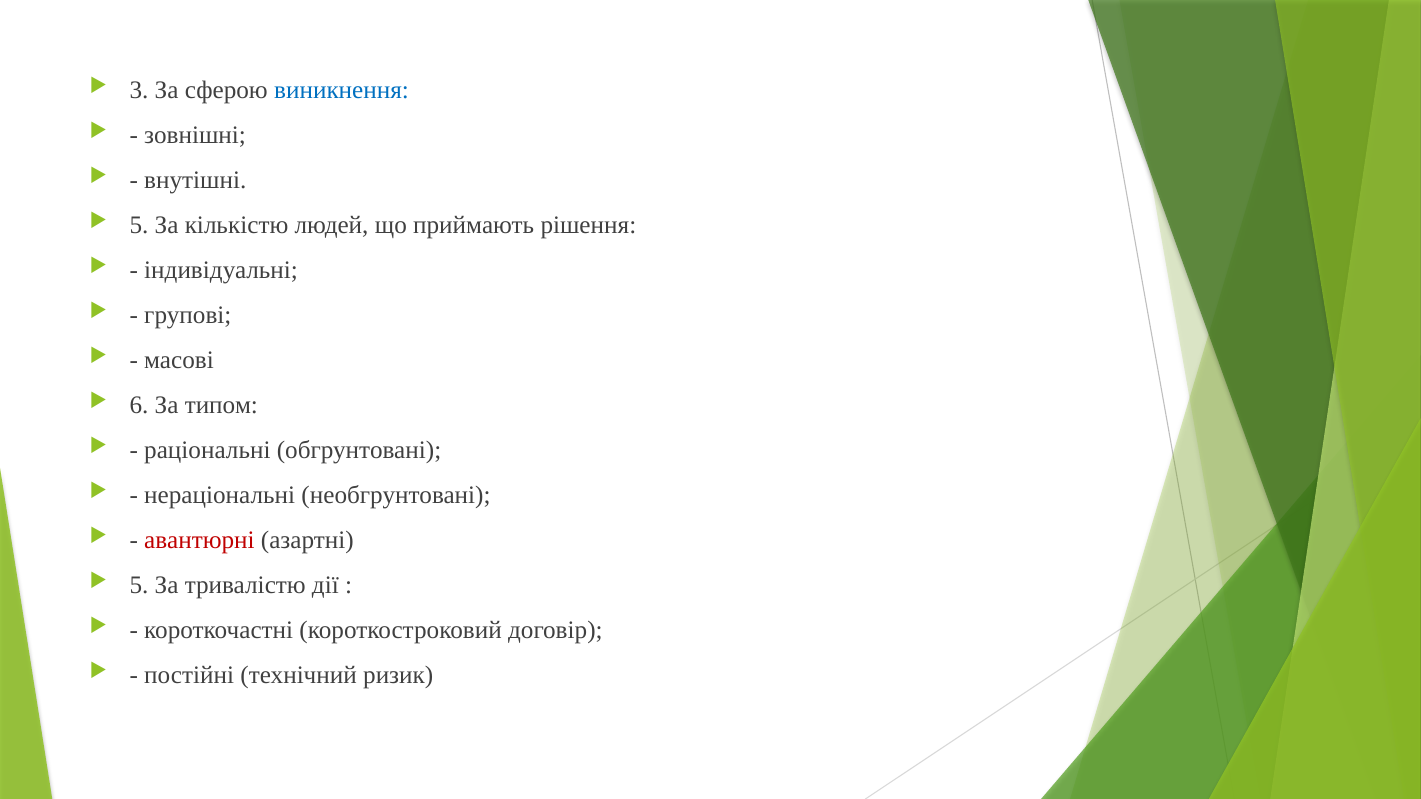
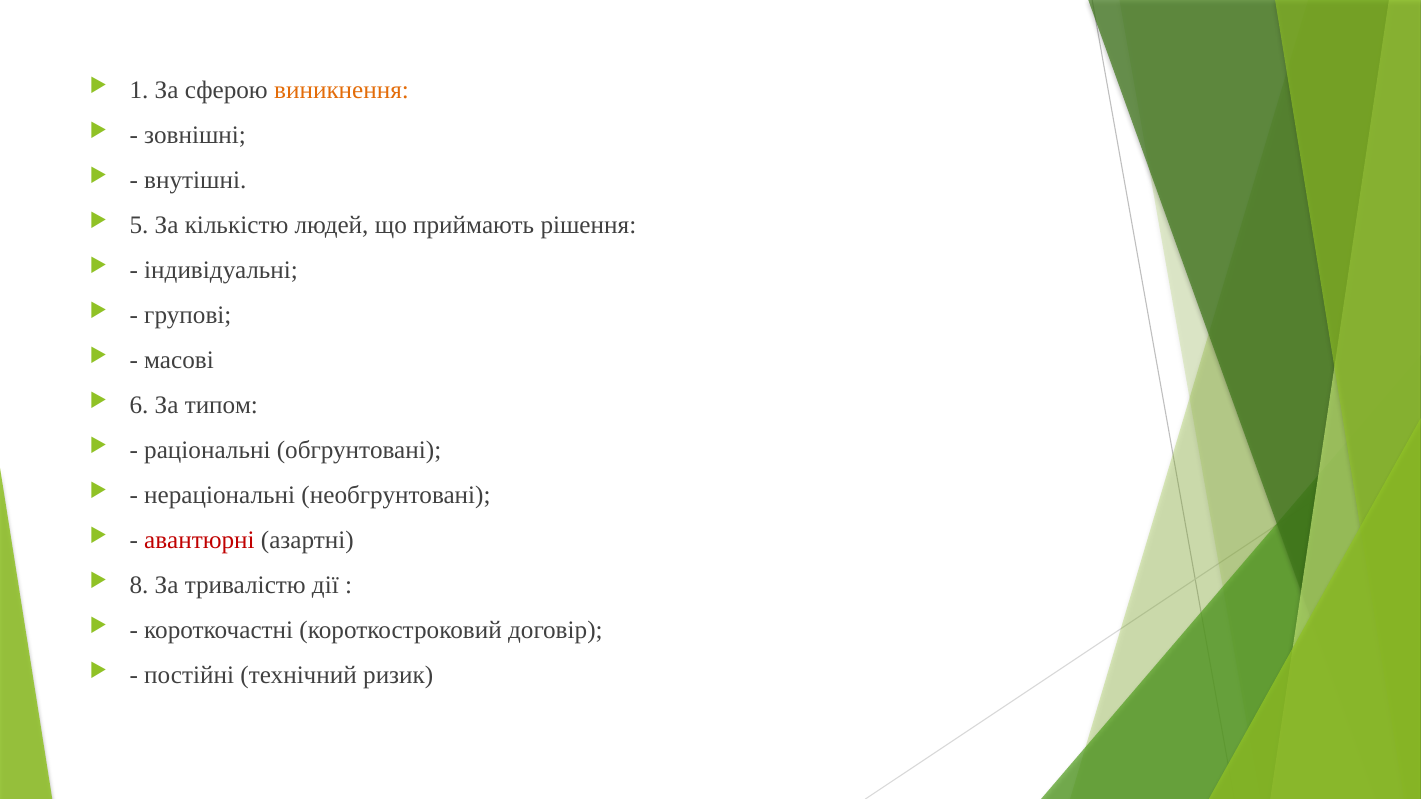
3: 3 -> 1
виникнення colour: blue -> orange
5 at (139, 585): 5 -> 8
